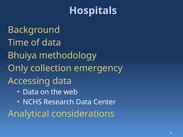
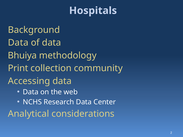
Time at (18, 43): Time -> Data
Only: Only -> Print
emergency: emergency -> community
